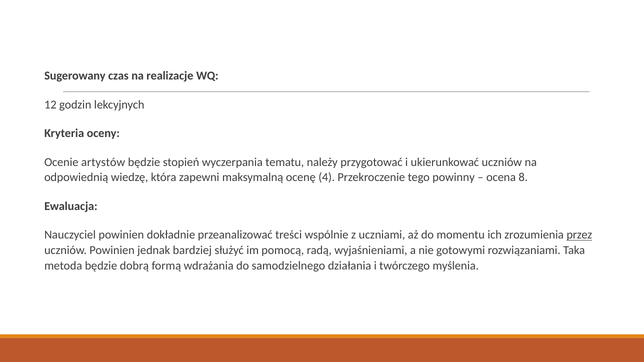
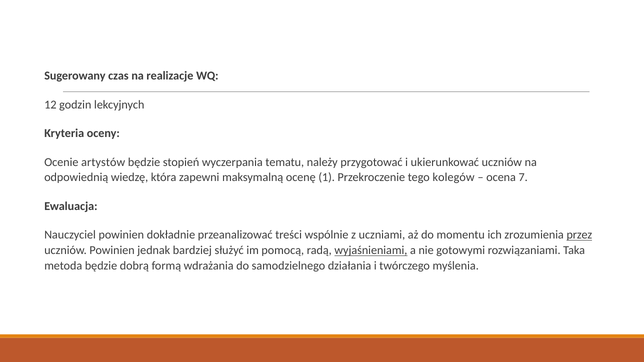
4: 4 -> 1
powinny: powinny -> kolegów
8: 8 -> 7
wyjaśnieniami underline: none -> present
